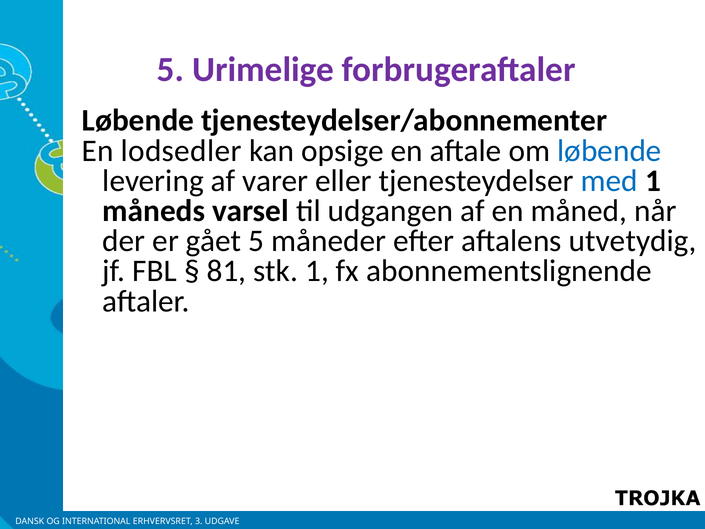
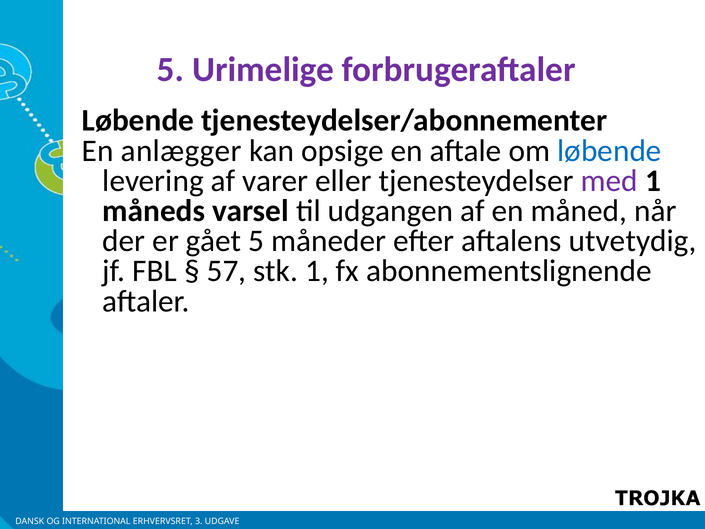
lodsedler: lodsedler -> anlægger
med colour: blue -> purple
81: 81 -> 57
